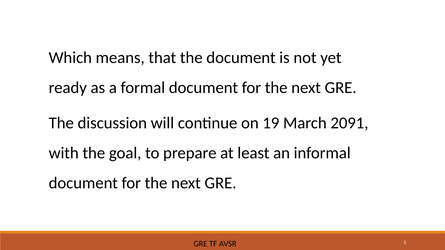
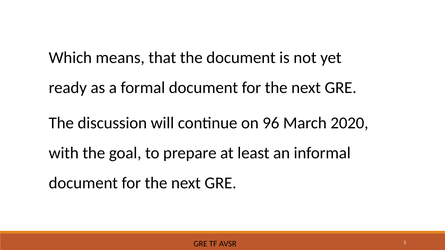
19: 19 -> 96
2091: 2091 -> 2020
